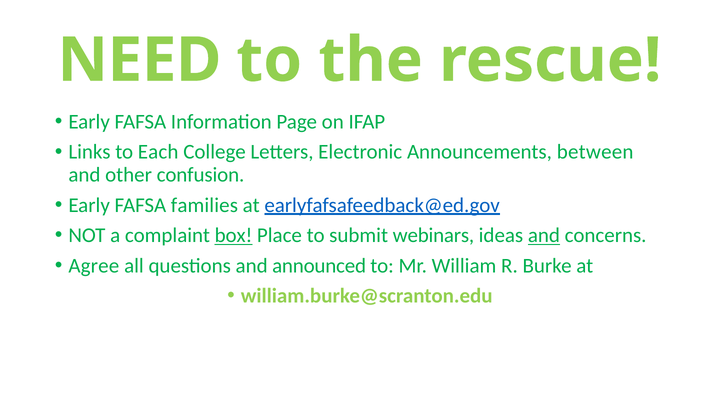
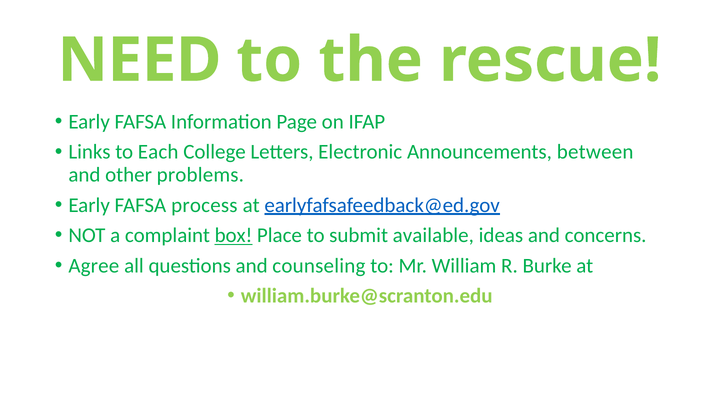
confusion: confusion -> problems
families: families -> process
webinars: webinars -> available
and at (544, 235) underline: present -> none
announced: announced -> counseling
